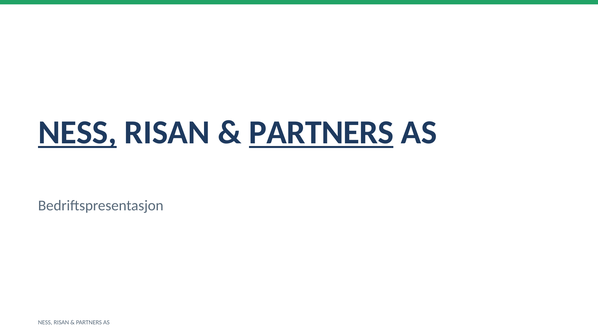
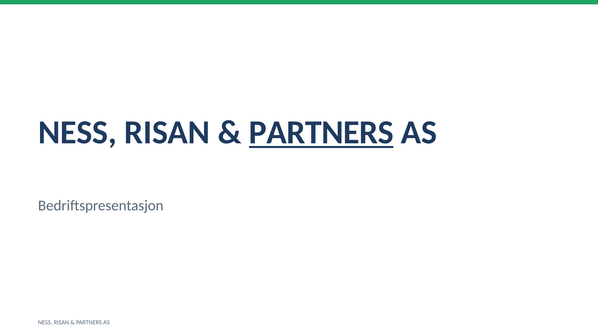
NESS at (77, 133) underline: present -> none
